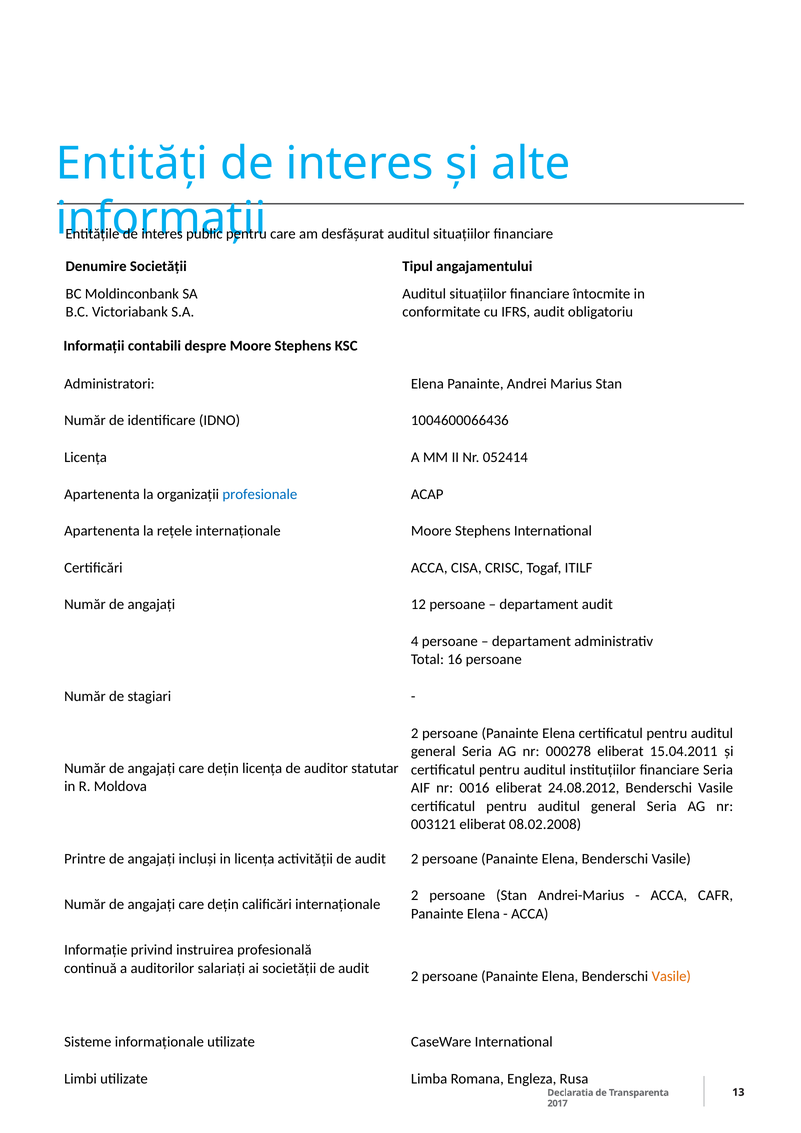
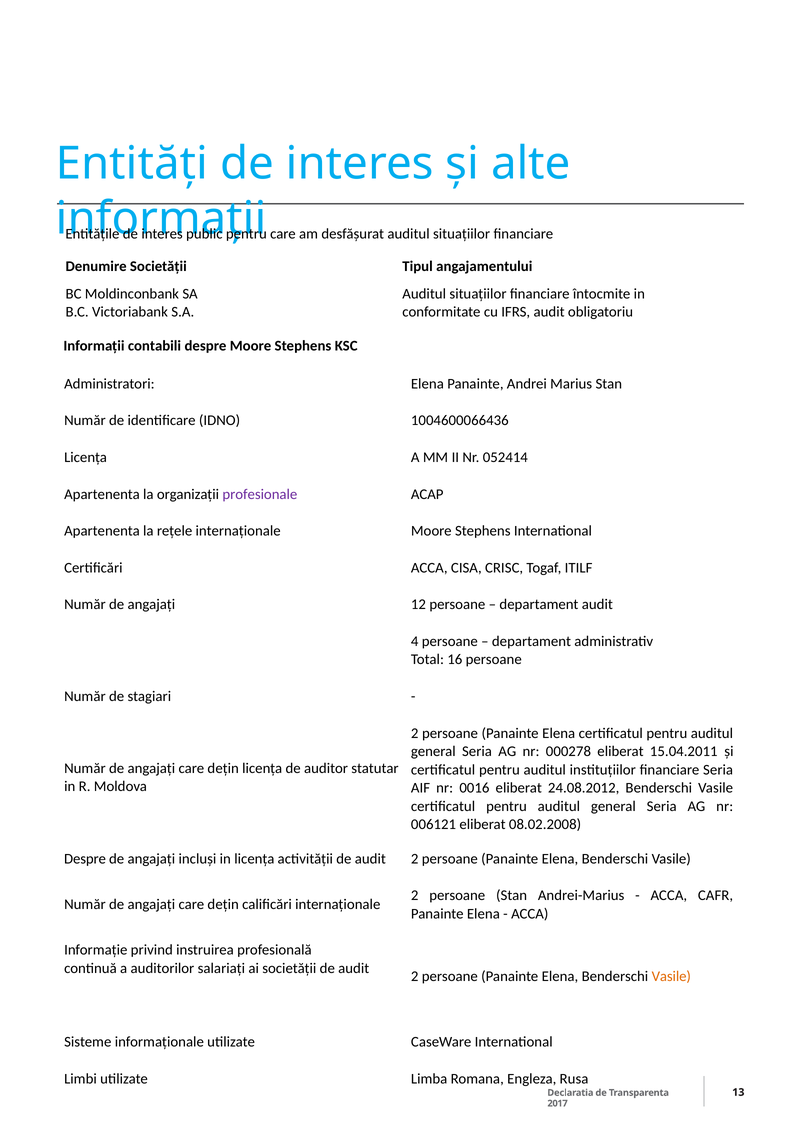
profesionale colour: blue -> purple
003121: 003121 -> 006121
Printre at (85, 859): Printre -> Despre
